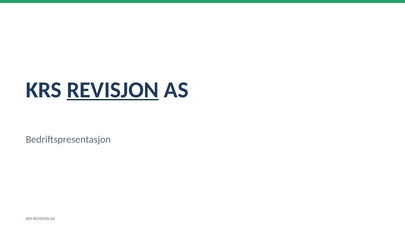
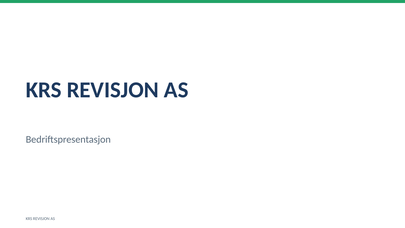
REVISJON at (113, 90) underline: present -> none
